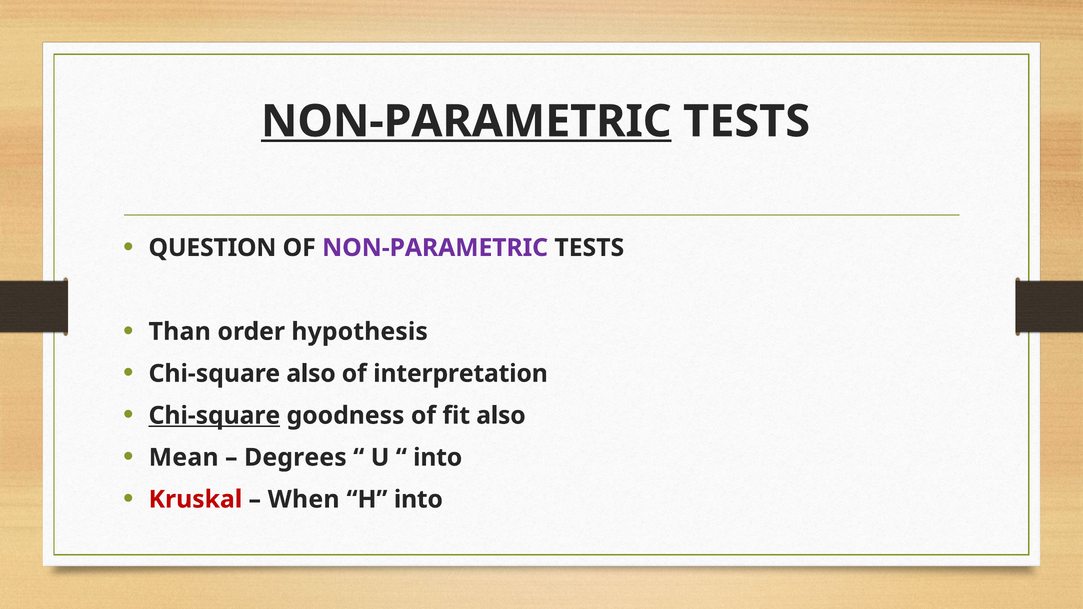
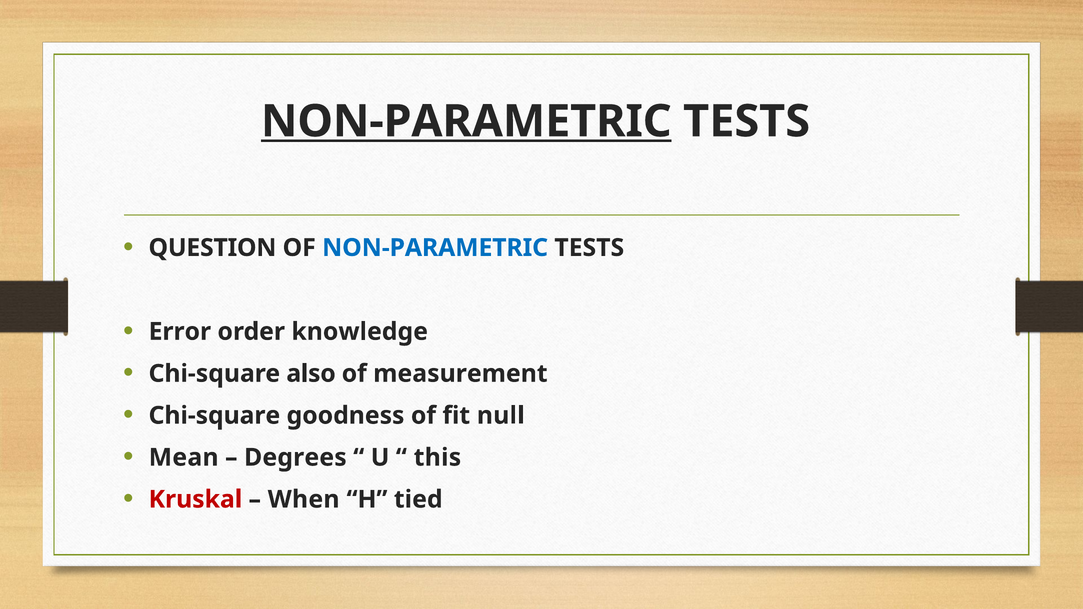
NON-PARAMETRIC at (435, 248) colour: purple -> blue
Than: Than -> Error
hypothesis: hypothesis -> knowledge
interpretation: interpretation -> measurement
Chi-square at (214, 416) underline: present -> none
fit also: also -> null
into at (438, 458): into -> this
H into: into -> tied
